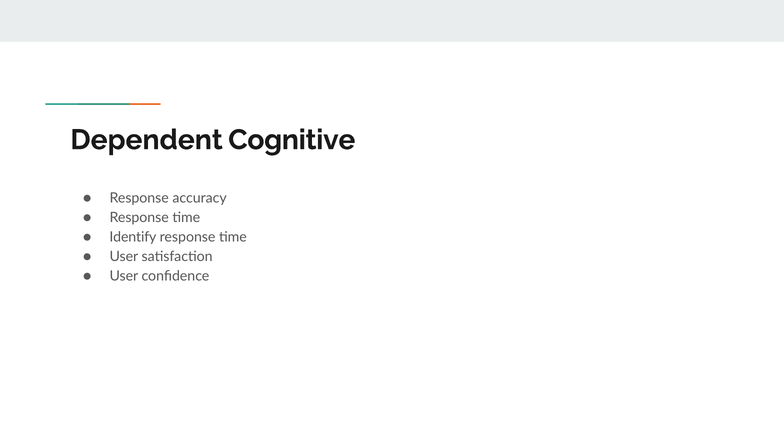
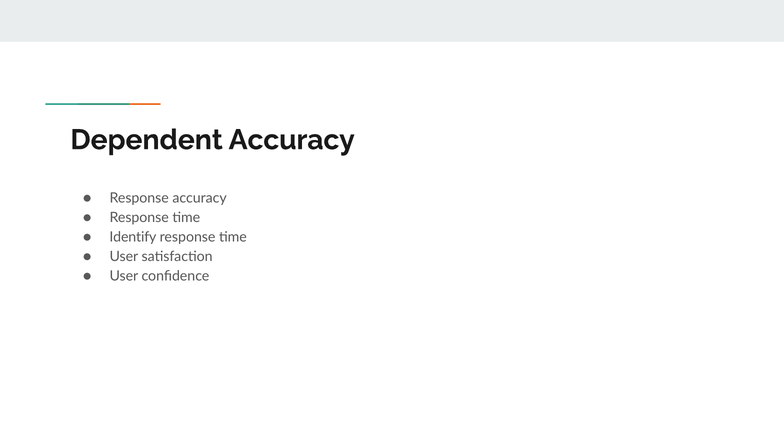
Dependent Cognitive: Cognitive -> Accuracy
